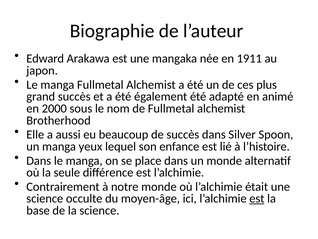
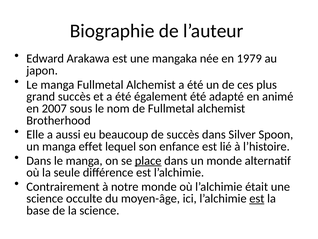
1911: 1911 -> 1979
2000: 2000 -> 2007
yeux: yeux -> effet
place underline: none -> present
